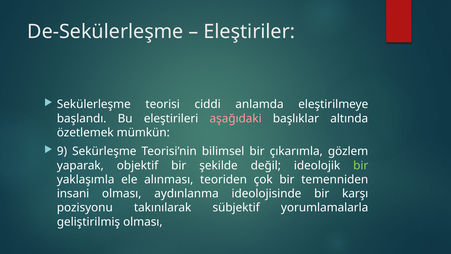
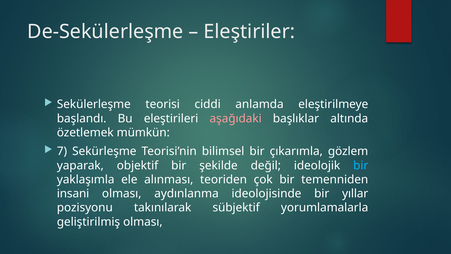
9: 9 -> 7
bir at (361, 165) colour: light green -> light blue
karşı: karşı -> yıllar
